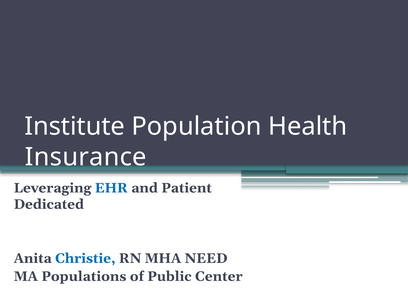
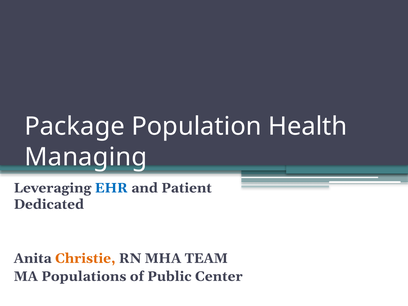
Institute: Institute -> Package
Insurance: Insurance -> Managing
Christie colour: blue -> orange
NEED: NEED -> TEAM
